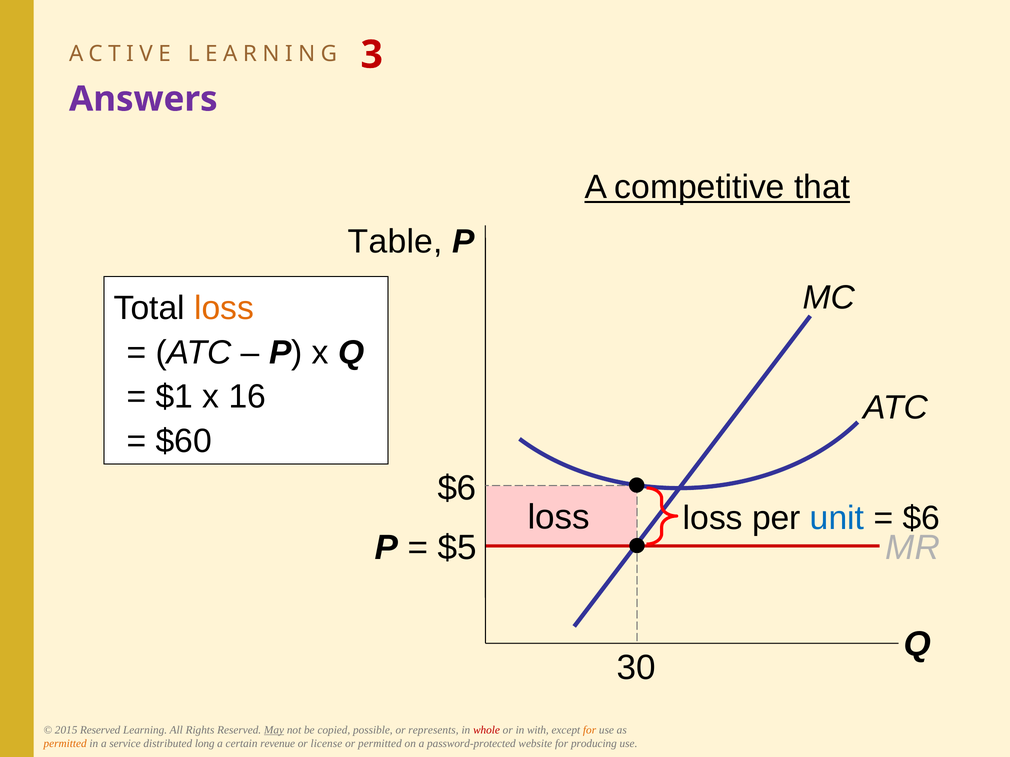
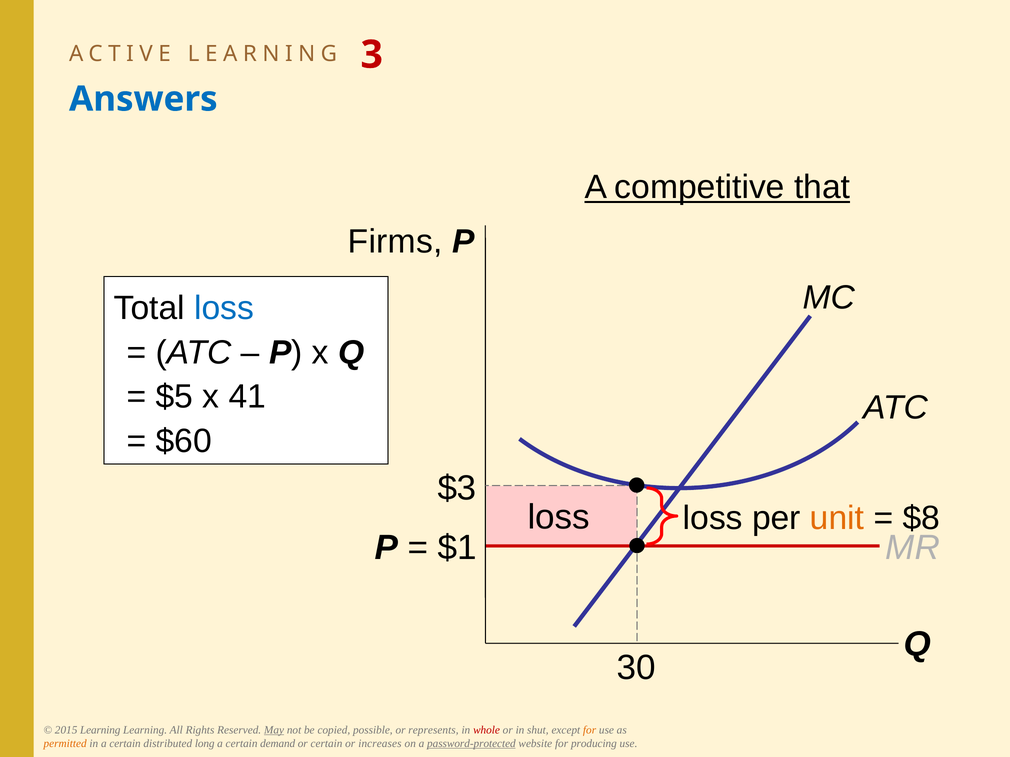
Answers colour: purple -> blue
Table: Table -> Firms
loss at (224, 308) colour: orange -> blue
$1: $1 -> $5
16: 16 -> 41
$6 at (457, 488): $6 -> $3
unit colour: blue -> orange
$6 at (921, 518): $6 -> $8
$5: $5 -> $1
2015 Reserved: Reserved -> Learning
with: with -> shut
in a service: service -> certain
revenue: revenue -> demand
or license: license -> certain
or permitted: permitted -> increases
password-protected underline: none -> present
